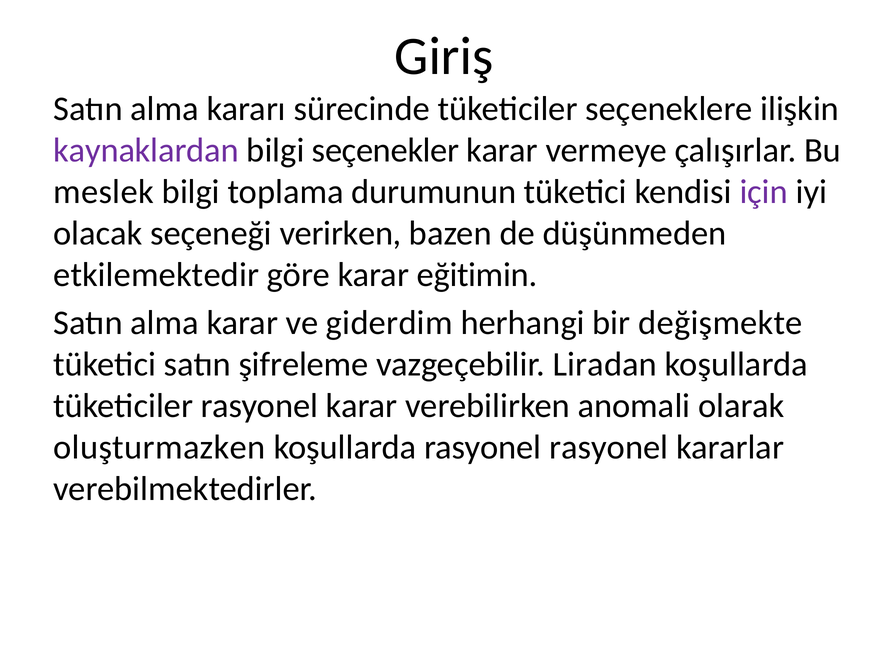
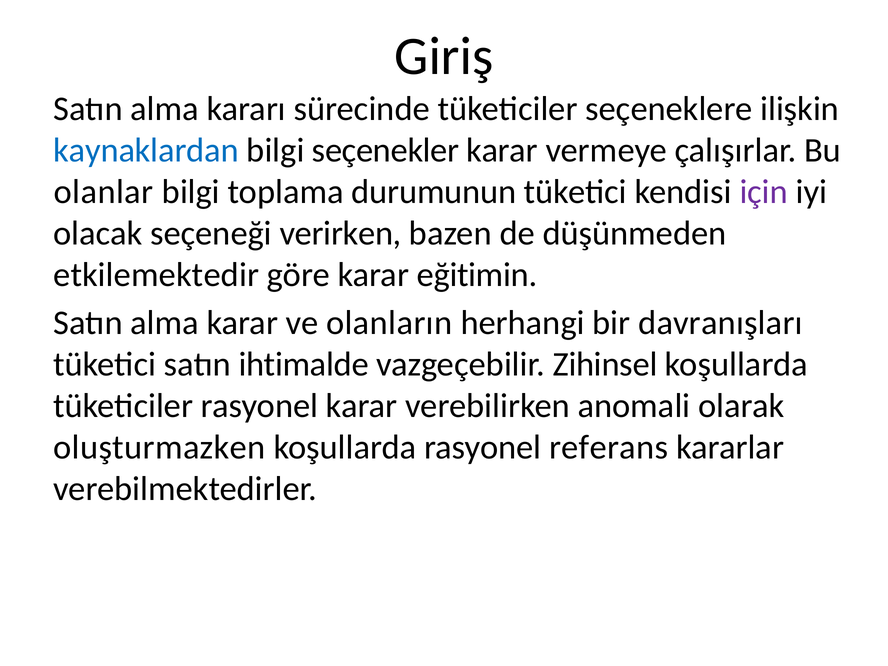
kaynaklardan colour: purple -> blue
meslek: meslek -> olanlar
giderdim: giderdim -> olanların
değişmekte: değişmekte -> davranışları
şifreleme: şifreleme -> ihtimalde
Liradan: Liradan -> Zihinsel
rasyonel rasyonel: rasyonel -> referans
